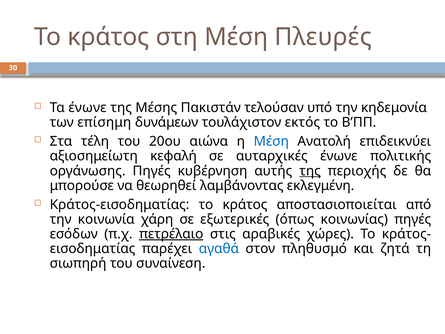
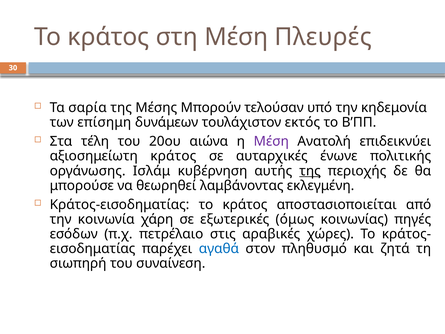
Τα ένωνε: ένωνε -> σαρία
Πακιστάν: Πακιστάν -> Μπορούν
Μέση at (271, 141) colour: blue -> purple
αξιοσημείωτη κεφαλή: κεφαλή -> κράτος
οργάνωσης Πηγές: Πηγές -> Ισλάμ
όπως: όπως -> όμως
πετρέλαιο underline: present -> none
